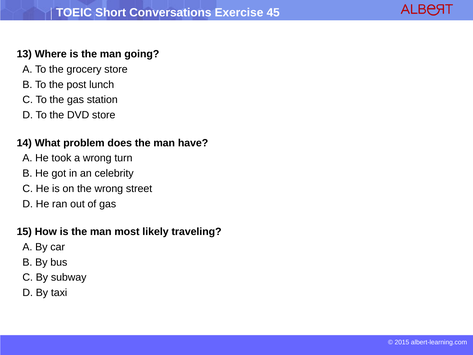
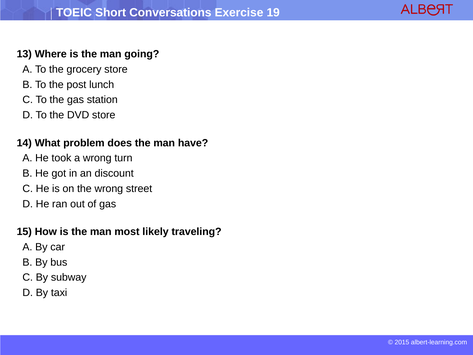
45: 45 -> 19
celebrity: celebrity -> discount
